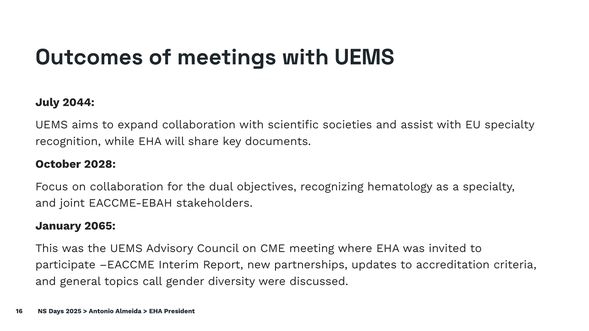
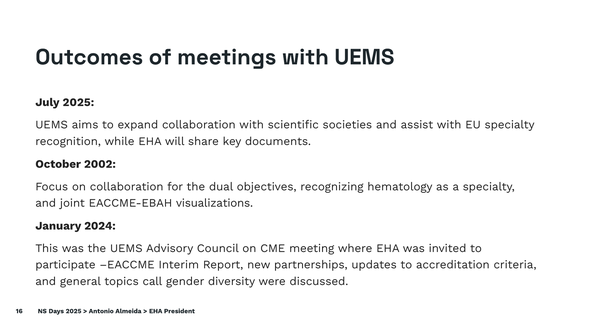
July 2044: 2044 -> 2025
2028: 2028 -> 2002
stakeholders: stakeholders -> visualizations
2065: 2065 -> 2024
